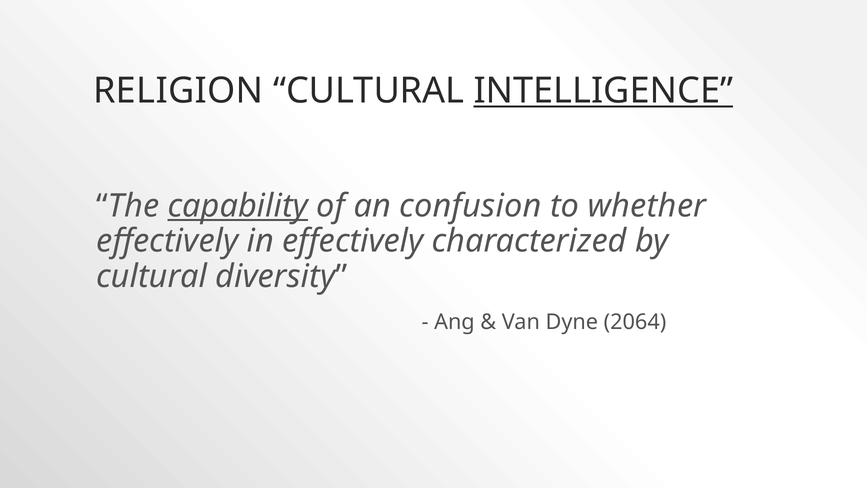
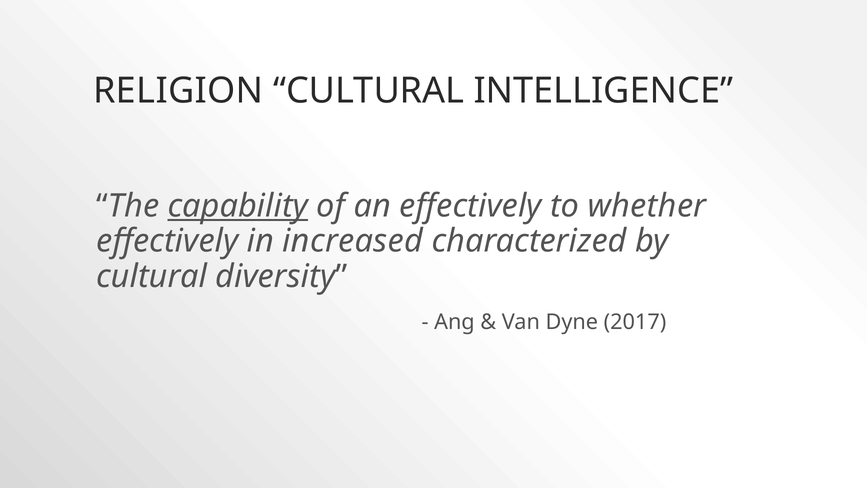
INTELLIGENCE underline: present -> none
an confusion: confusion -> effectively
in effectively: effectively -> increased
2064: 2064 -> 2017
